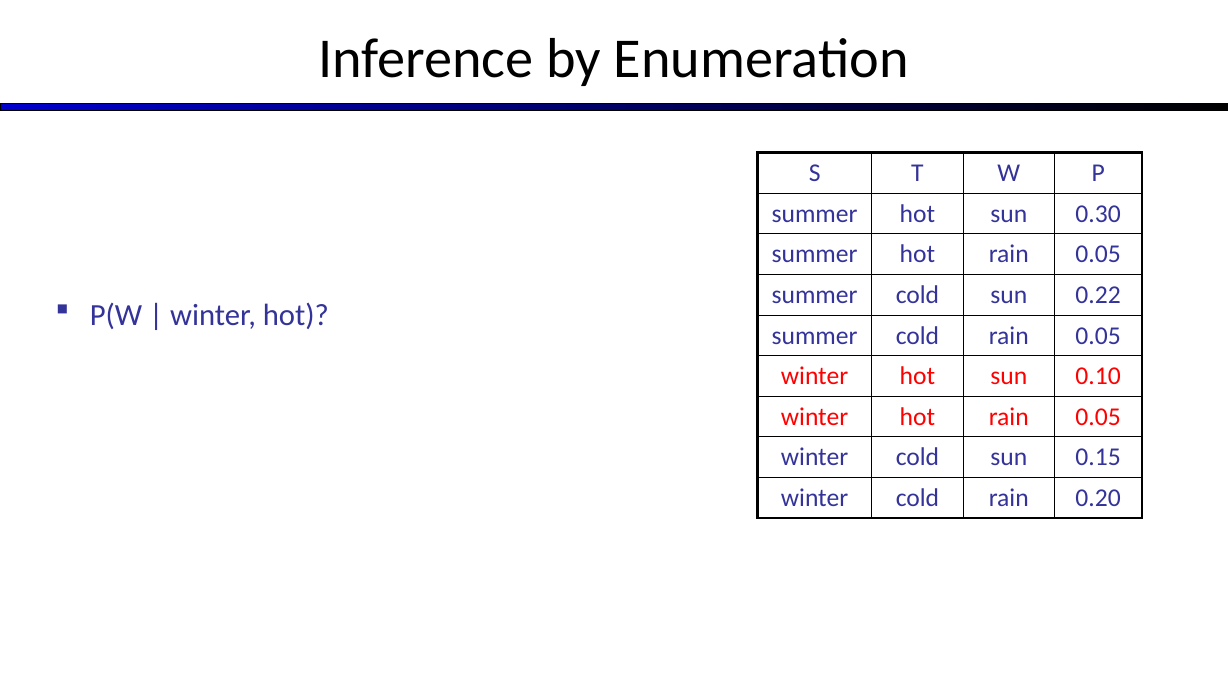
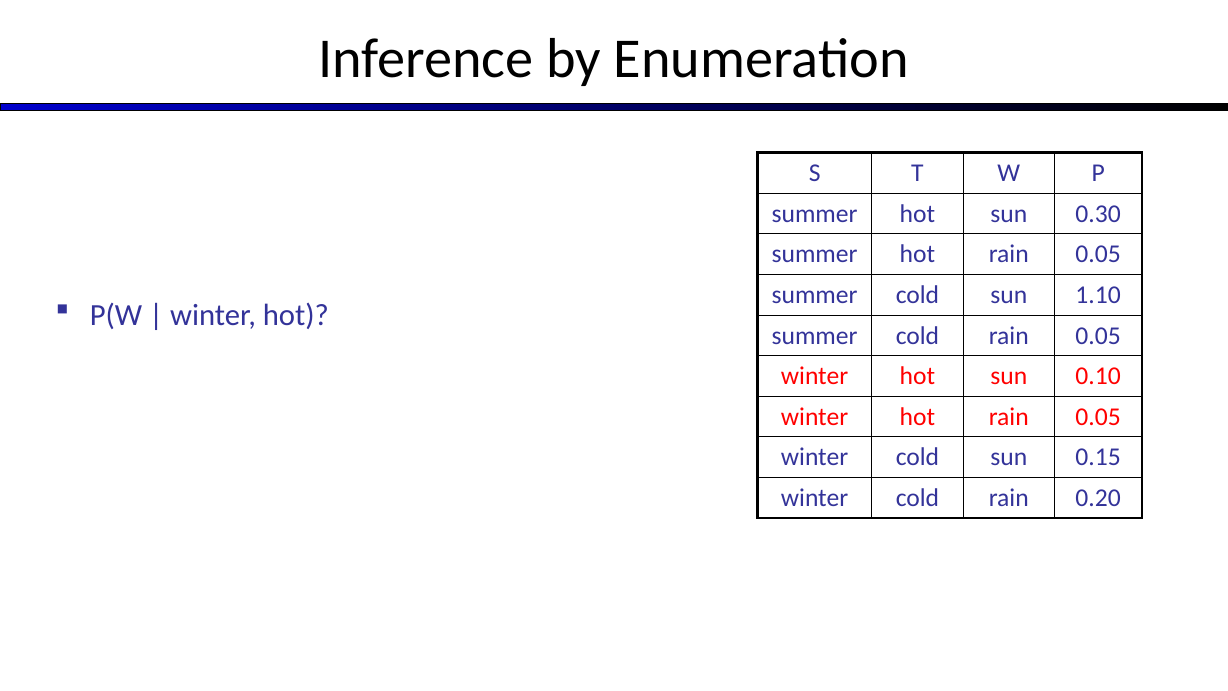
0.22: 0.22 -> 1.10
